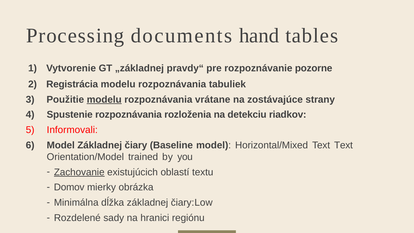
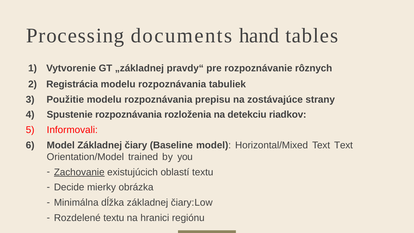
pozorne: pozorne -> rôznych
modelu at (104, 99) underline: present -> none
vrátane: vrátane -> prepisu
Domov: Domov -> Decide
Rozdelené sady: sady -> textu
